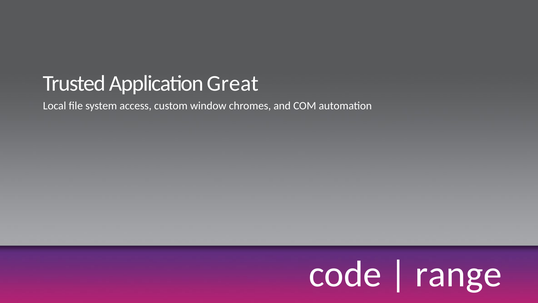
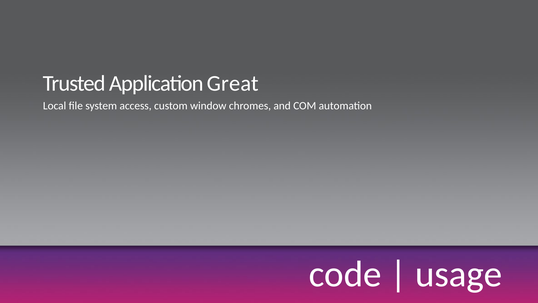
range: range -> usage
